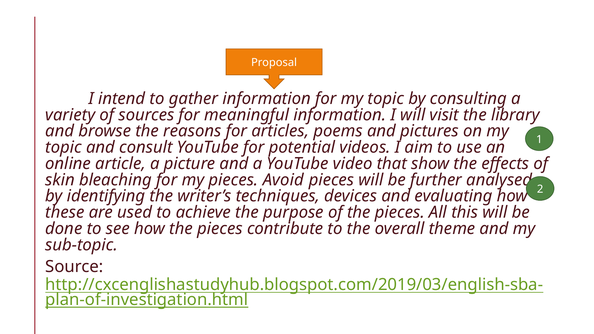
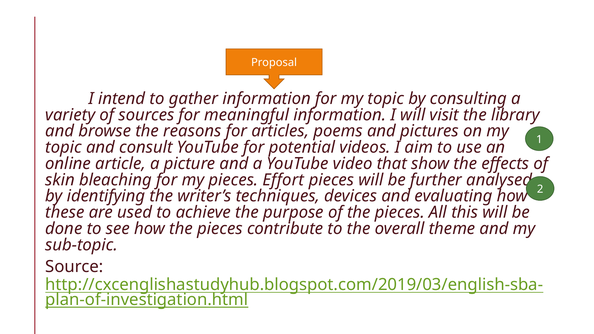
Avoid: Avoid -> Effort
